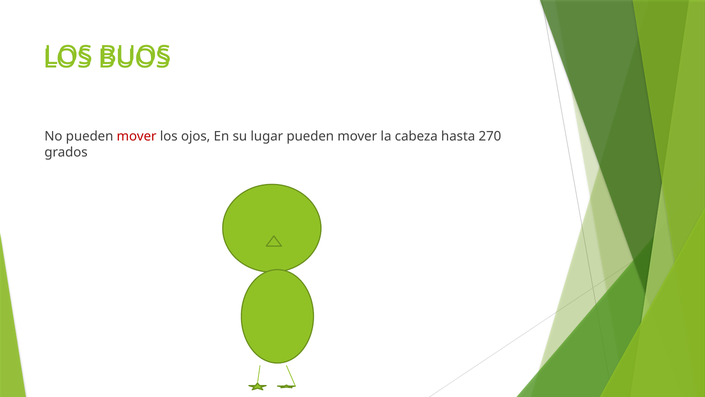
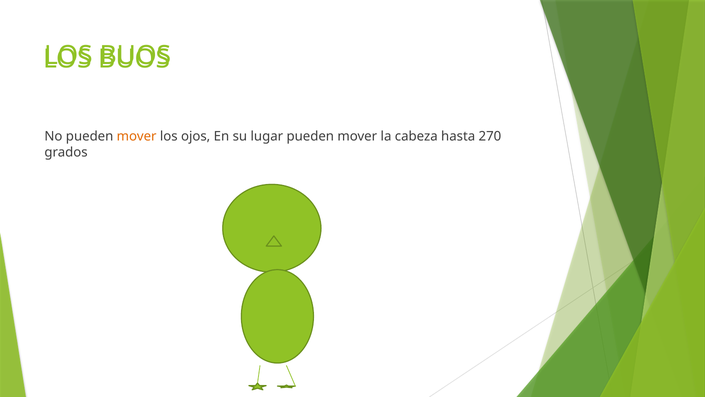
mover at (137, 136) colour: red -> orange
